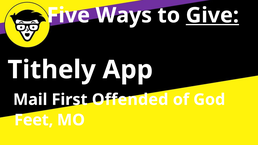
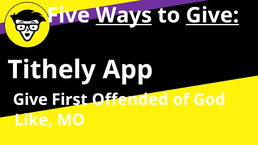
Ways underline: none -> present
Mail at (30, 100): Mail -> Give
Feet: Feet -> Like
